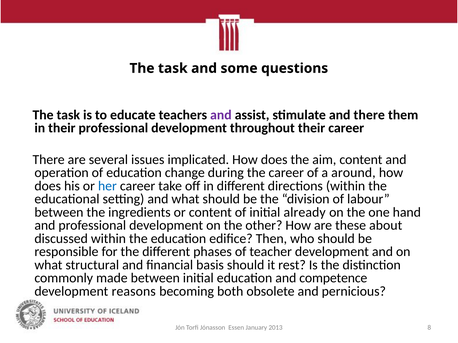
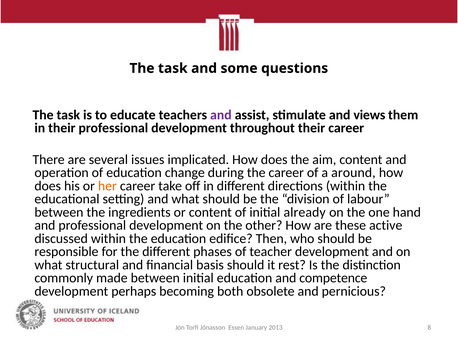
and there: there -> views
her colour: blue -> orange
about: about -> active
reasons: reasons -> perhaps
